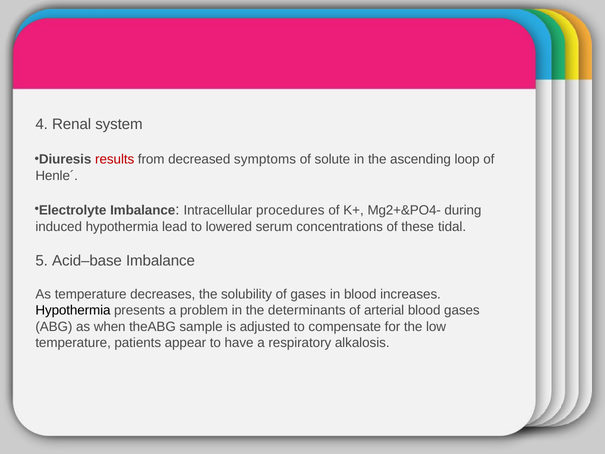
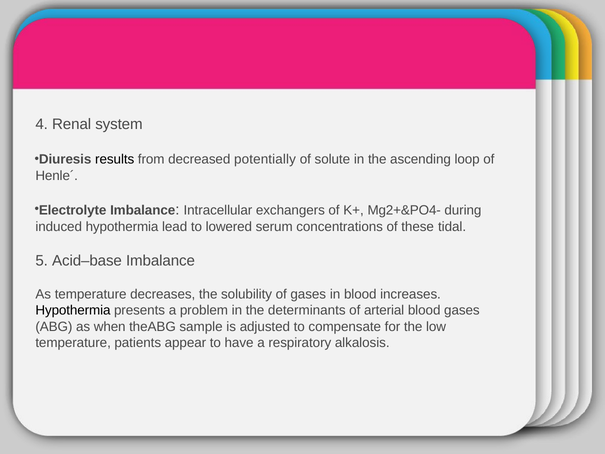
results colour: red -> black
symptoms: symptoms -> potentially
procedures: procedures -> exchangers
